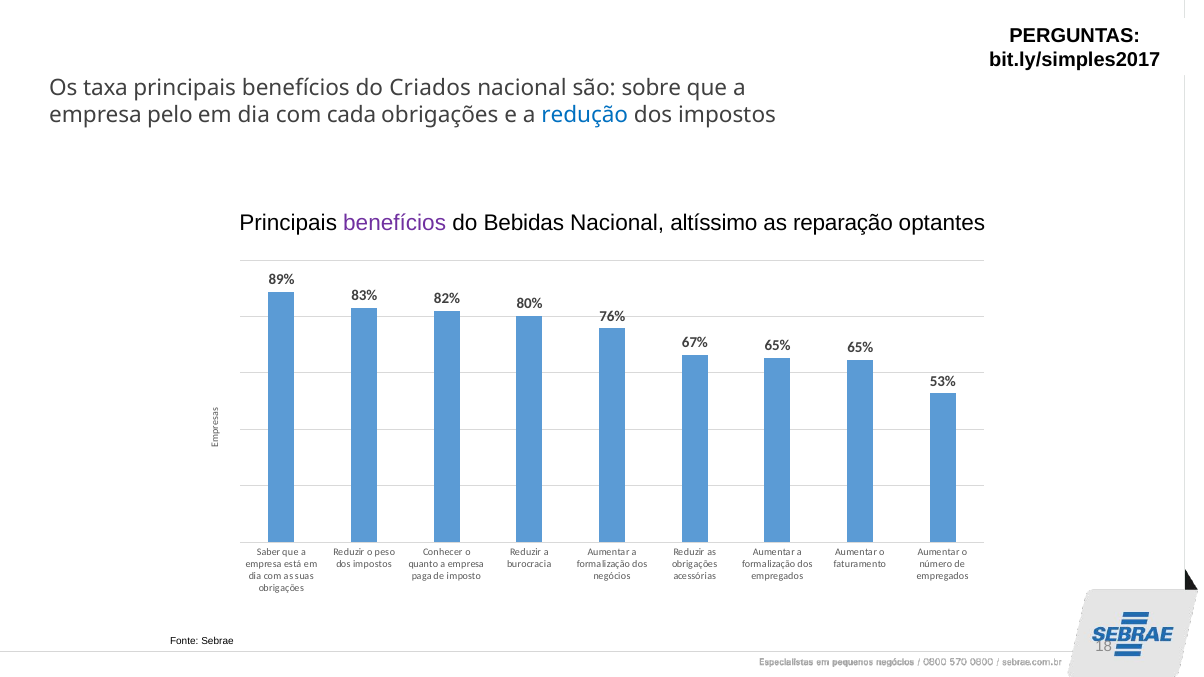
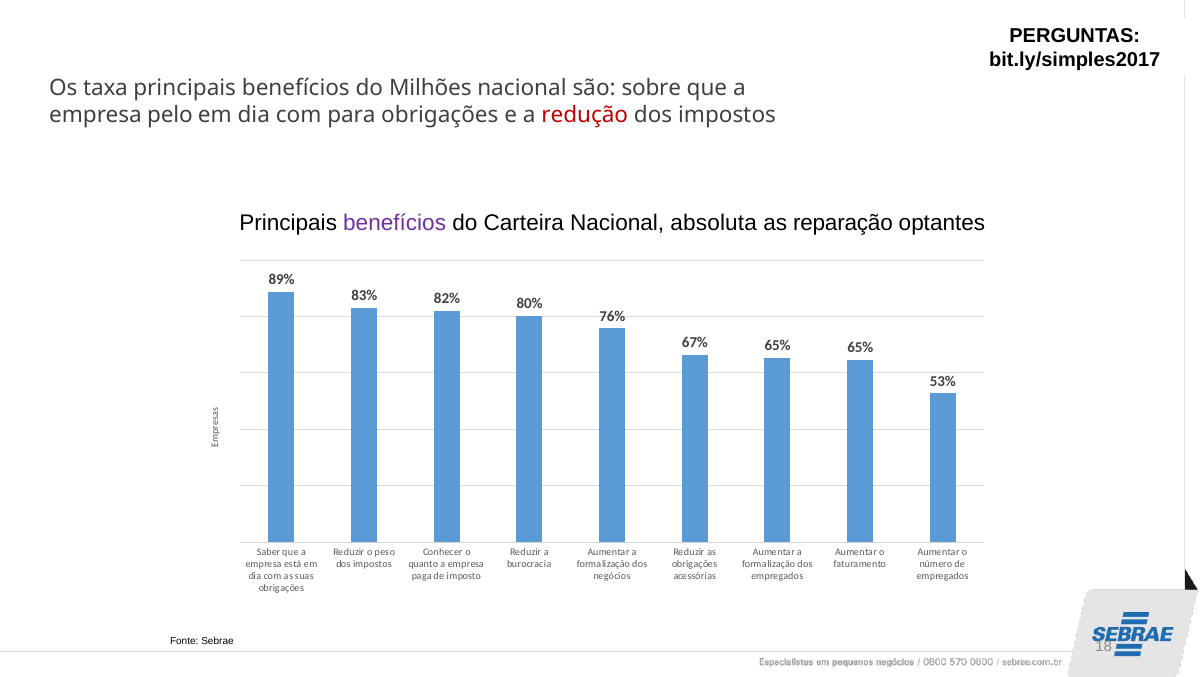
Criados: Criados -> Milhões
cada: cada -> para
redução colour: blue -> red
Bebidas: Bebidas -> Carteira
altíssimo: altíssimo -> absoluta
